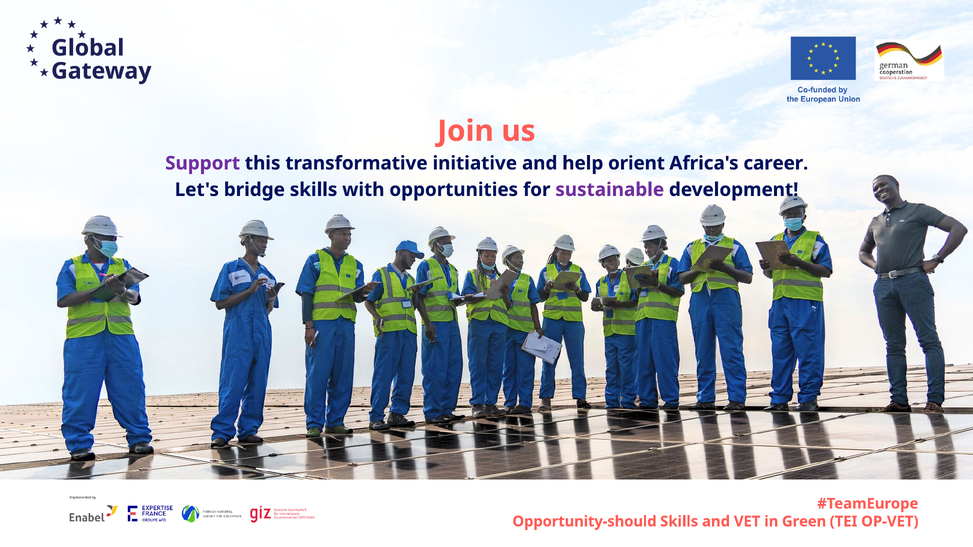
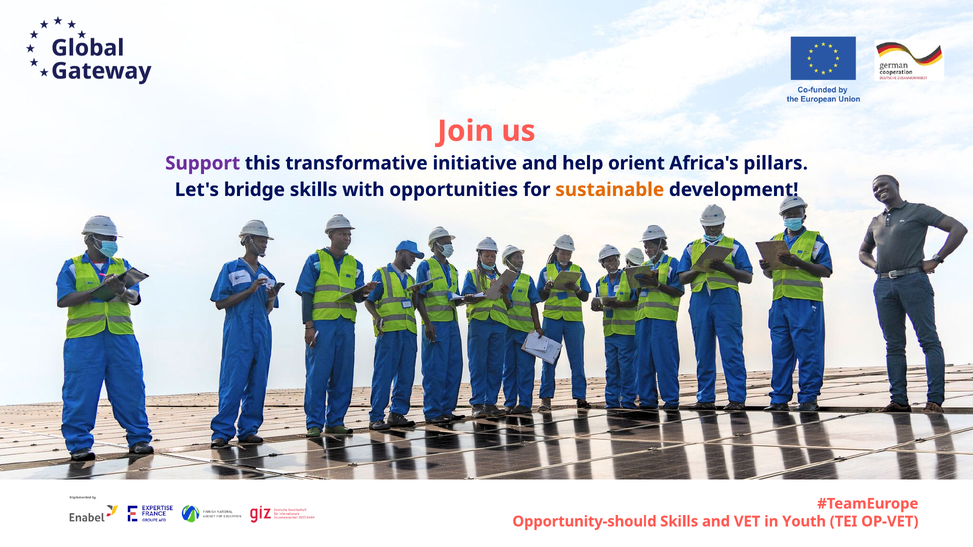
career: career -> pillars
sustainable colour: purple -> orange
Green: Green -> Youth
